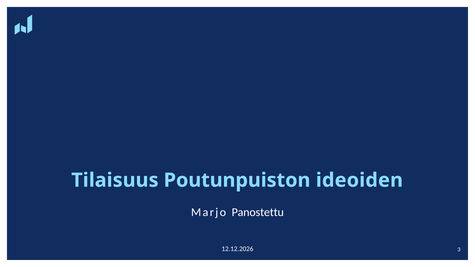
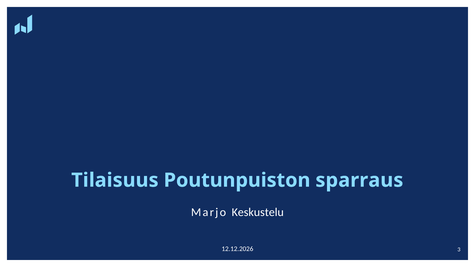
ideoiden: ideoiden -> sparraus
Panostettu: Panostettu -> Keskustelu
